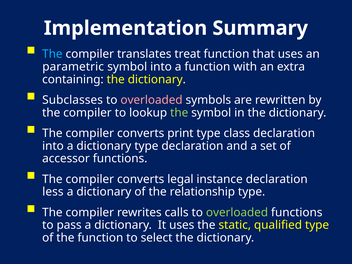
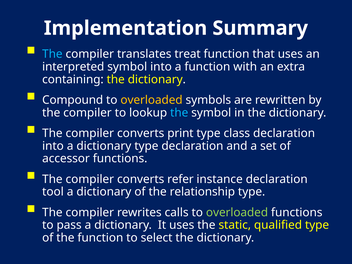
parametric: parametric -> interpreted
Subclasses: Subclasses -> Compound
overloaded at (152, 100) colour: pink -> yellow
the at (179, 113) colour: light green -> light blue
legal: legal -> refer
less: less -> tool
